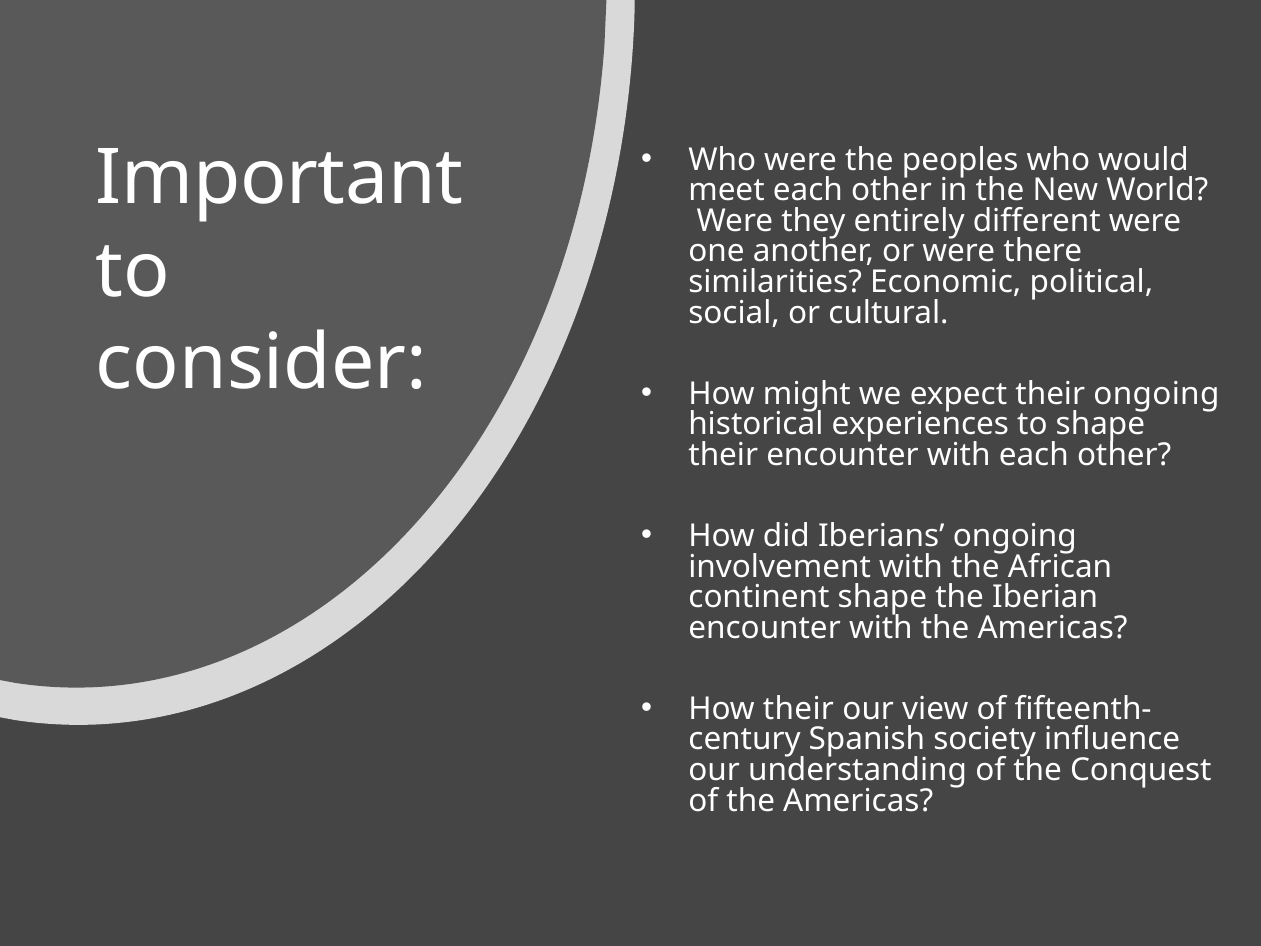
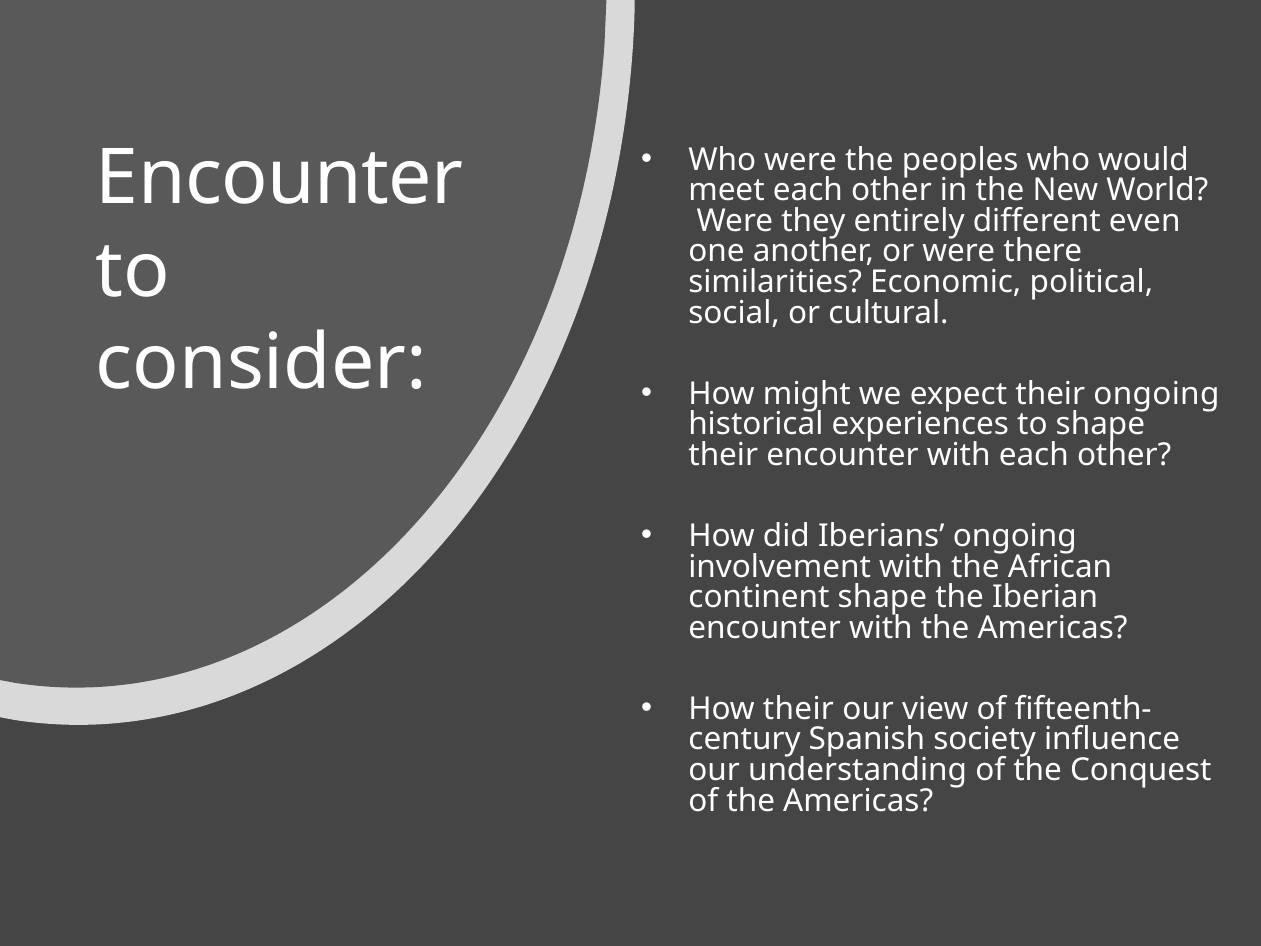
Important at (279, 178): Important -> Encounter
different were: were -> even
